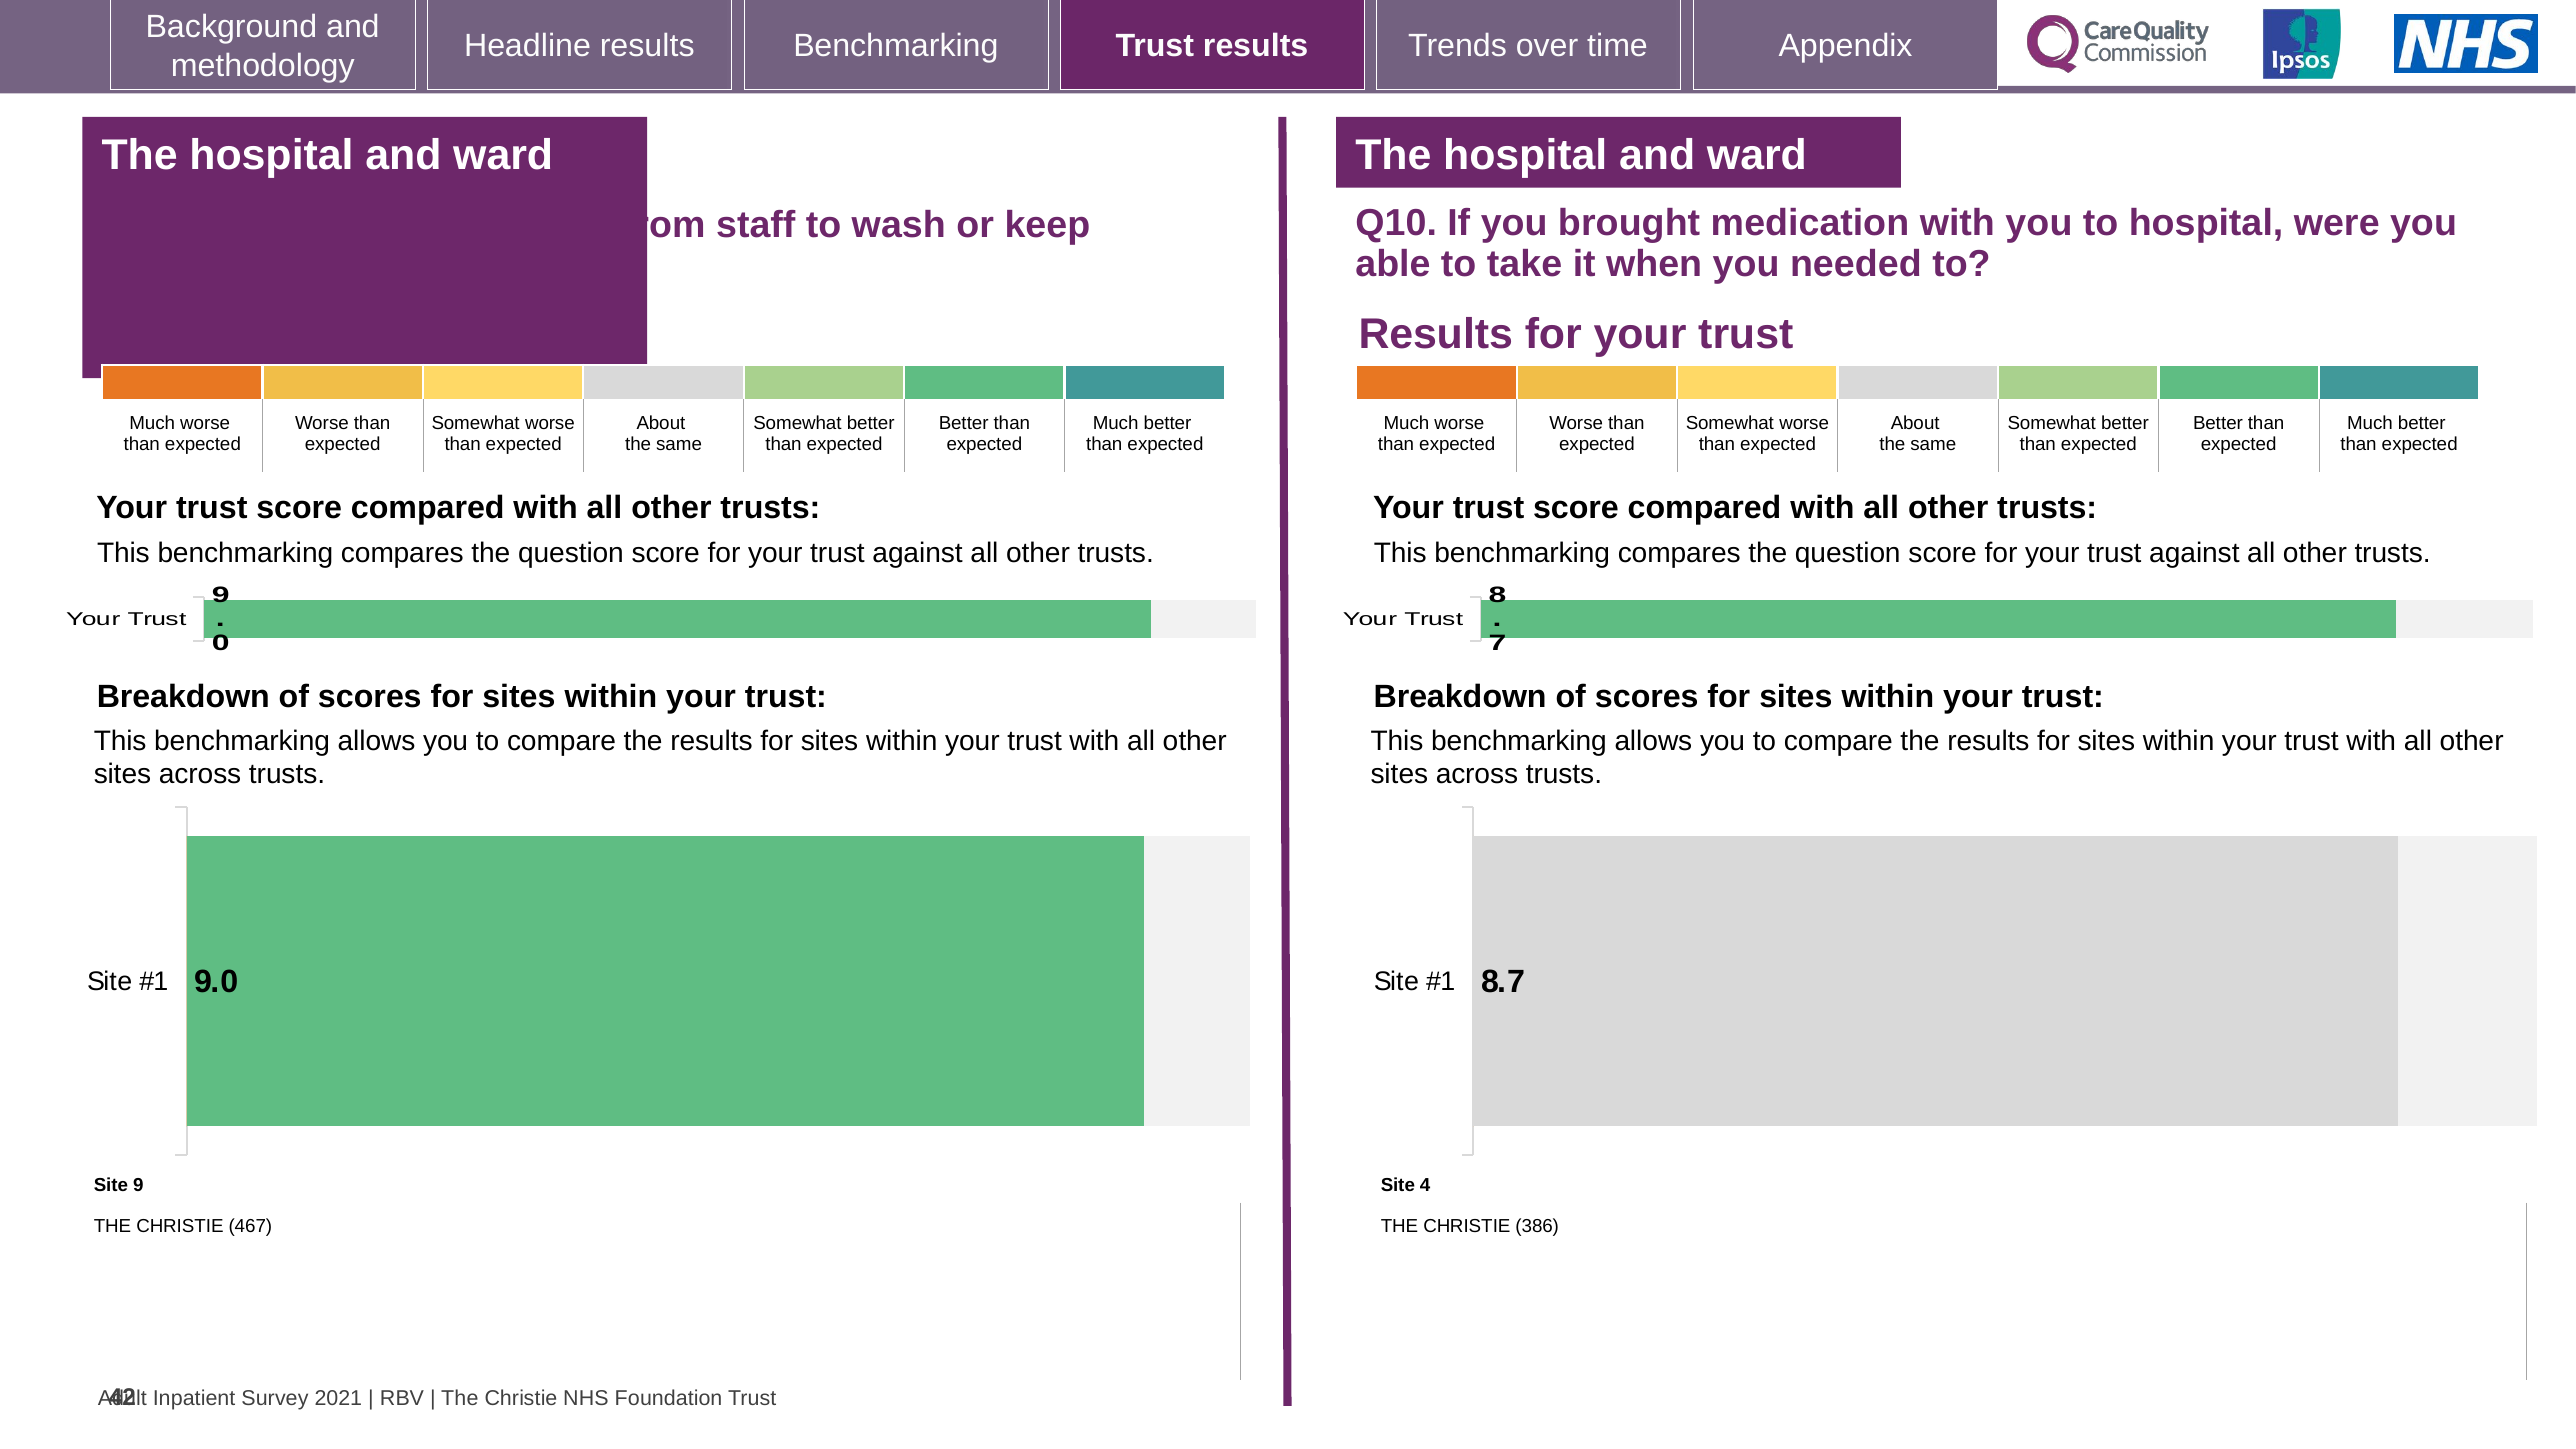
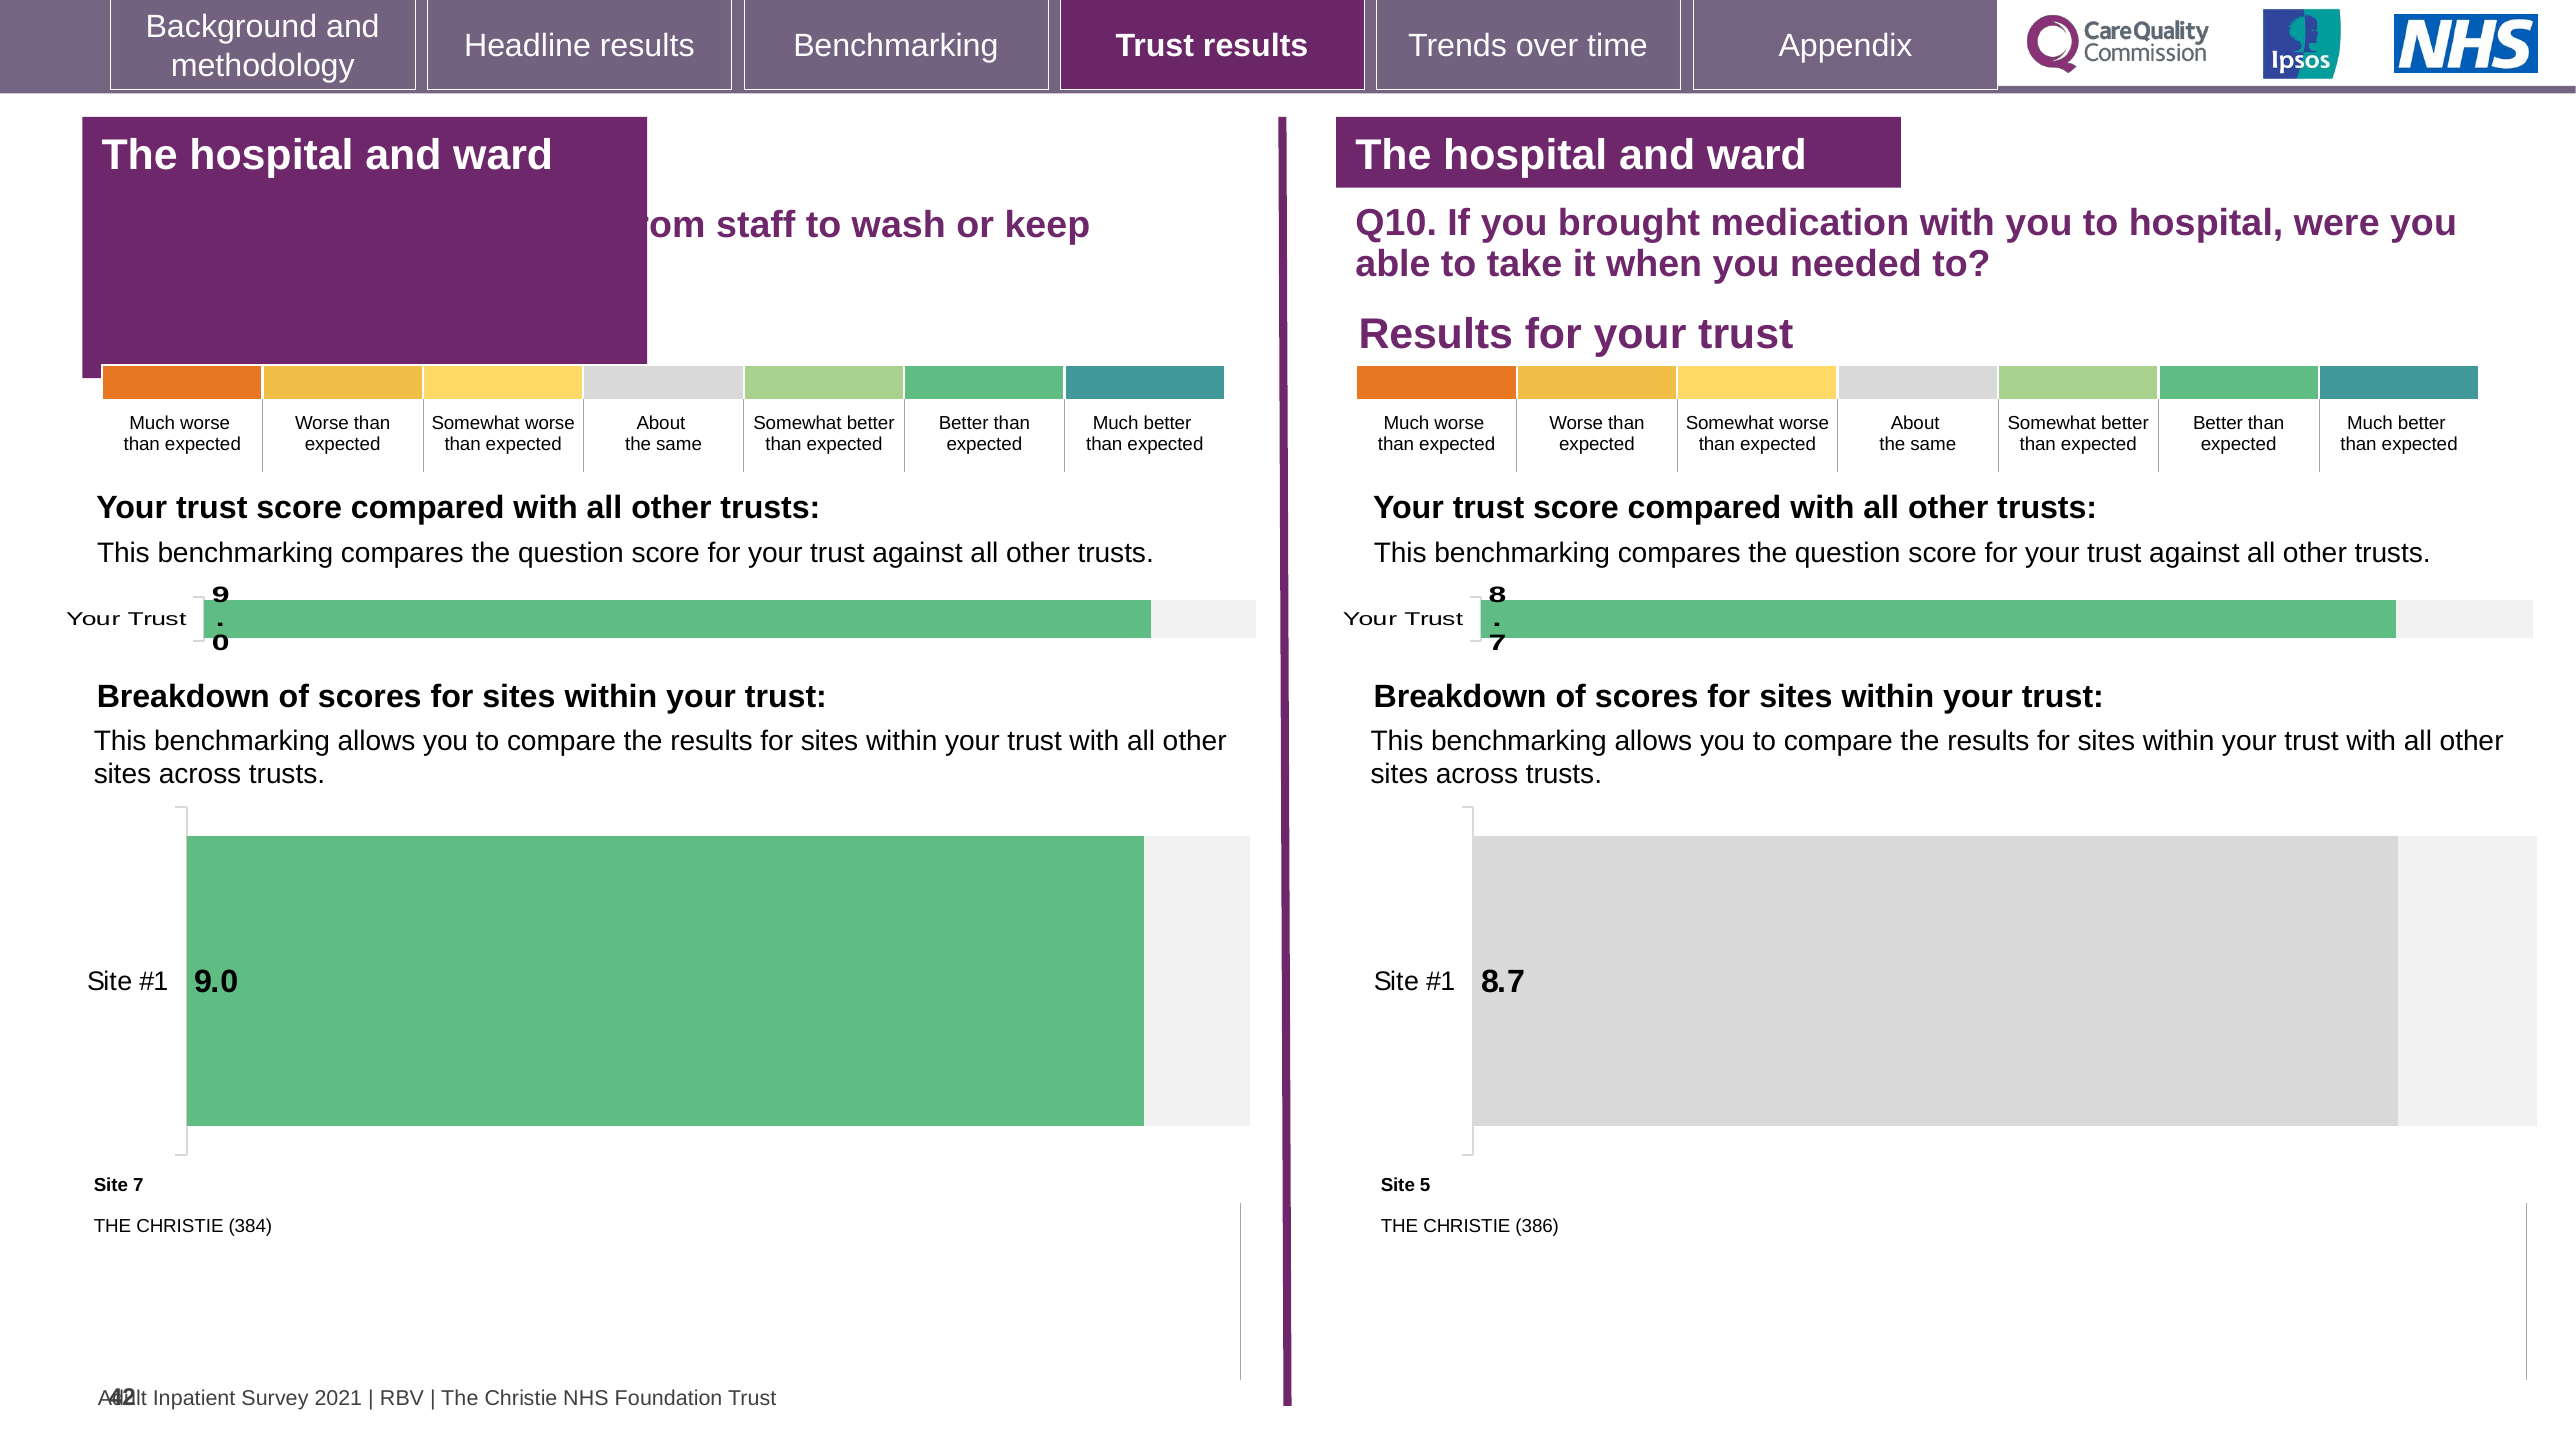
Site 9: 9 -> 7
4: 4 -> 5
467: 467 -> 384
